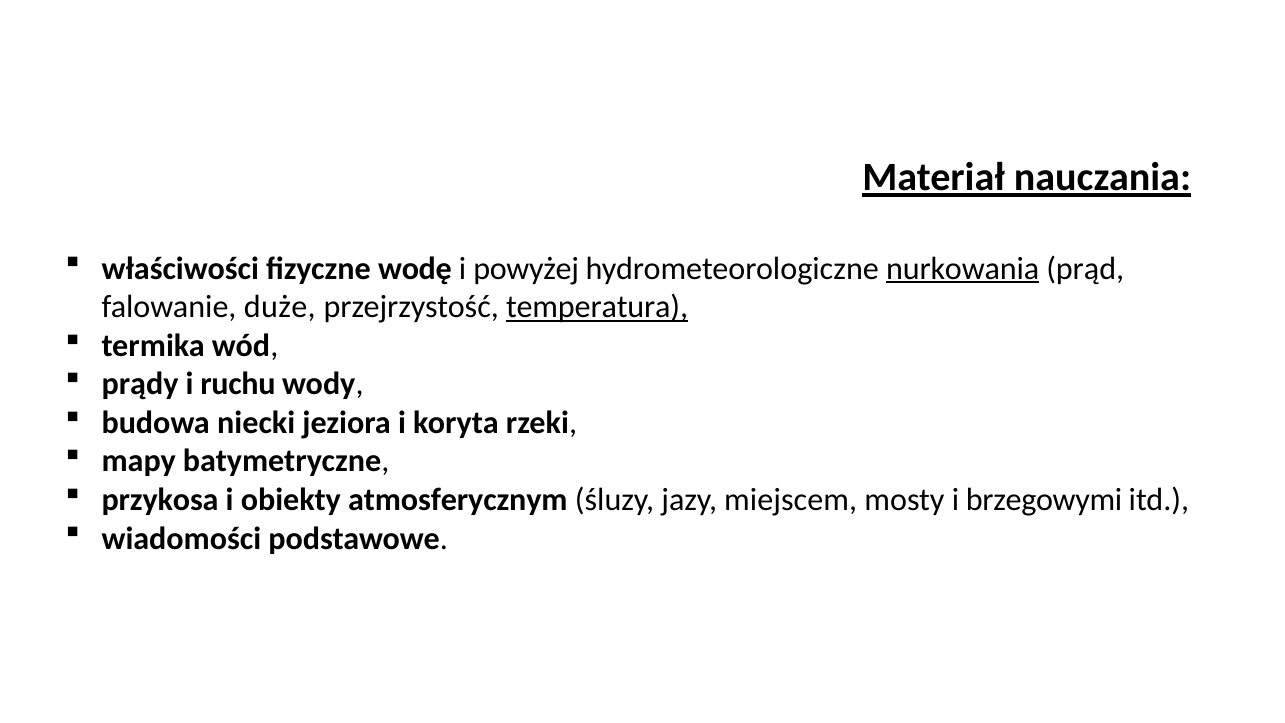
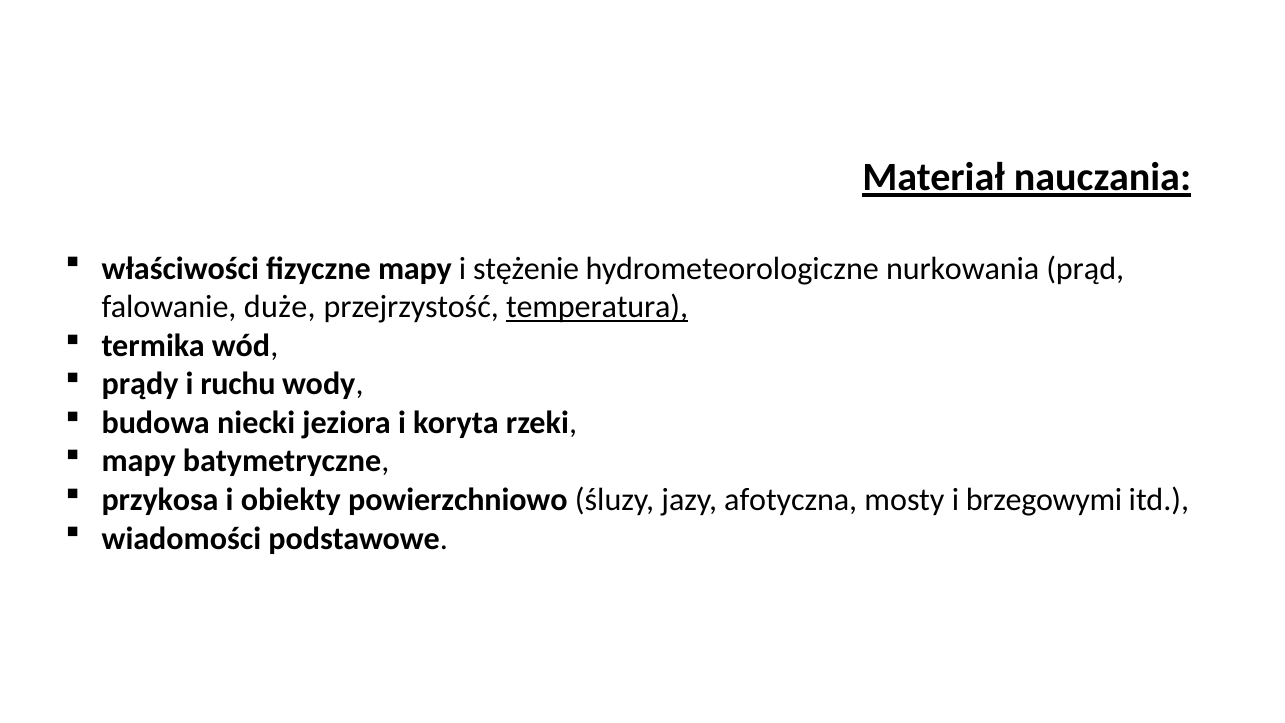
fizyczne wodę: wodę -> mapy
powyżej: powyżej -> stężenie
nurkowania underline: present -> none
atmosferycznym: atmosferycznym -> powierzchniowo
miejscem: miejscem -> afotyczna
